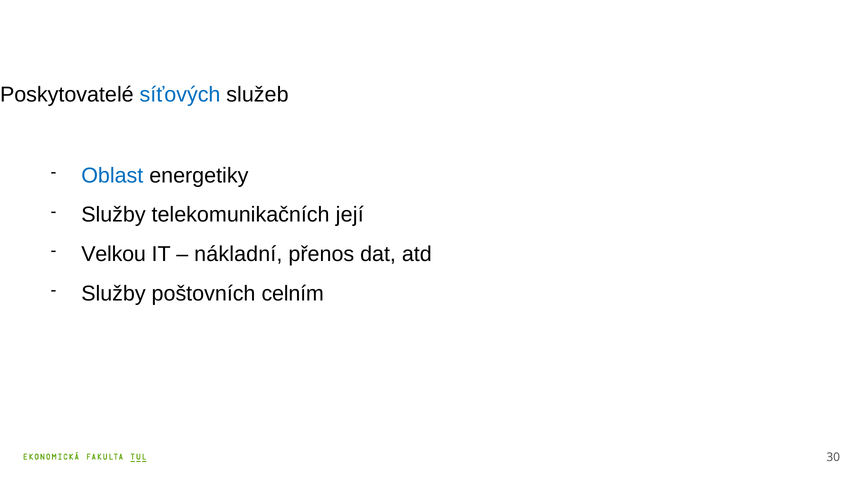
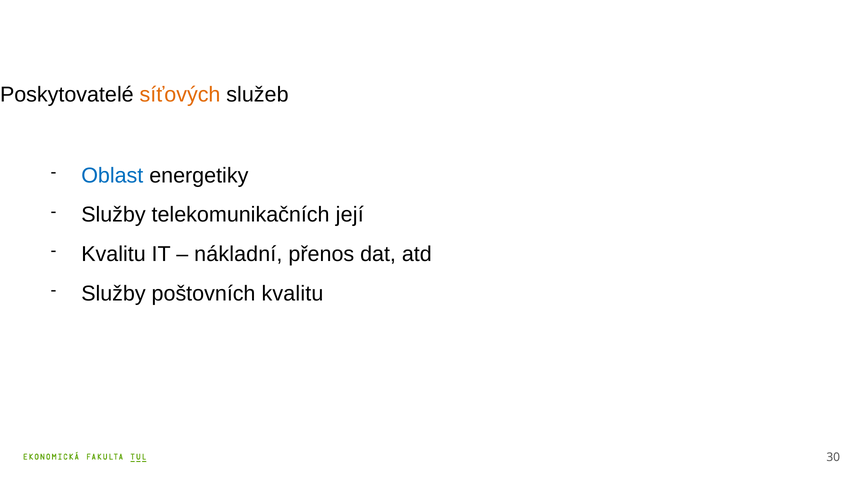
síťových colour: blue -> orange
Velkou at (114, 254): Velkou -> Kvalitu
poštovních celním: celním -> kvalitu
